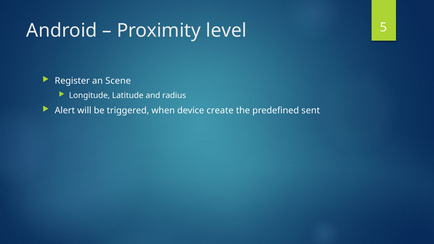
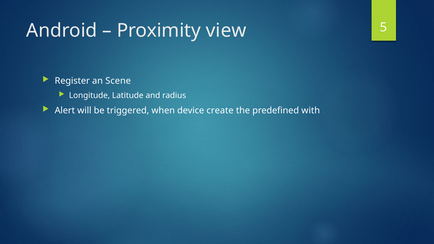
level: level -> view
sent: sent -> with
